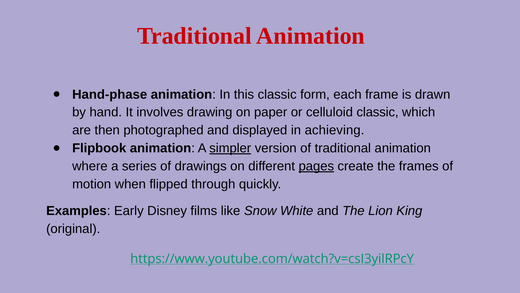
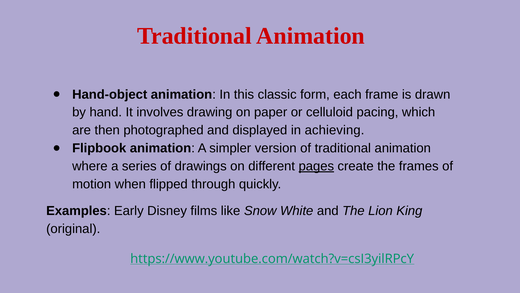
Hand-phase: Hand-phase -> Hand-object
celluloid classic: classic -> pacing
simpler underline: present -> none
